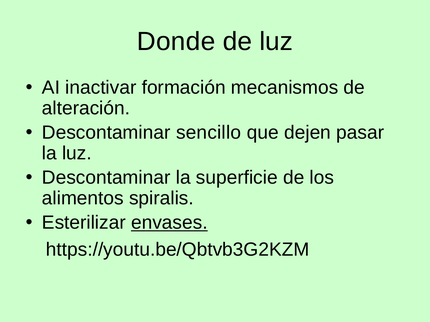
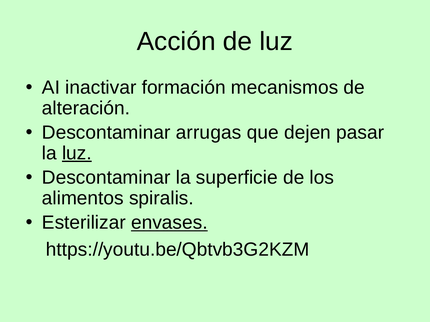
Donde: Donde -> Acción
sencillo: sencillo -> arrugas
luz at (77, 153) underline: none -> present
